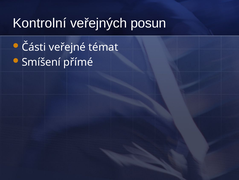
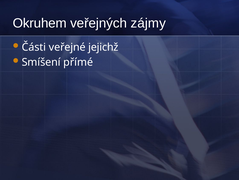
Kontrolní: Kontrolní -> Okruhem
posun: posun -> zájmy
témat: témat -> jejichž
